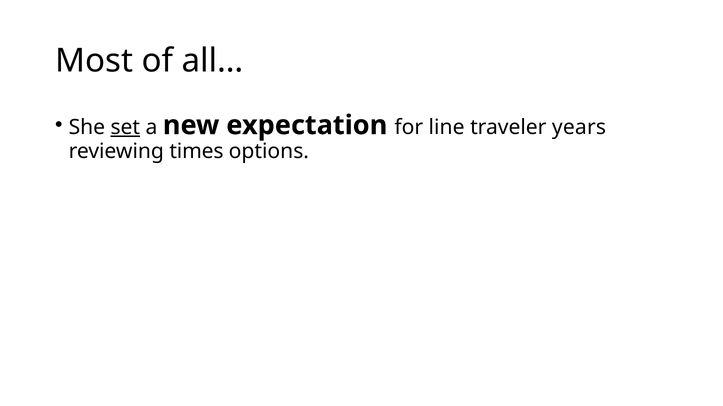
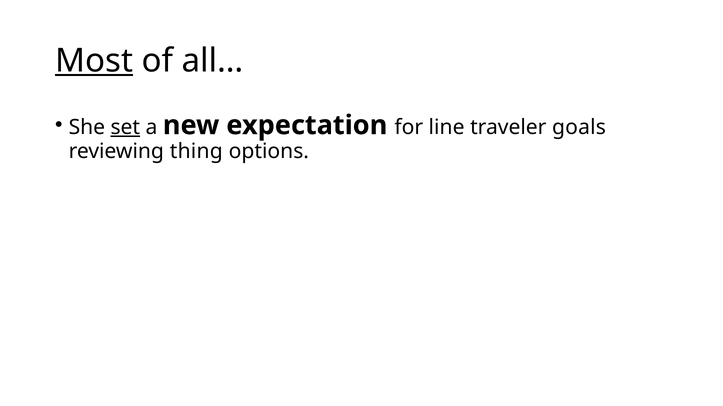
Most underline: none -> present
years: years -> goals
times: times -> thing
